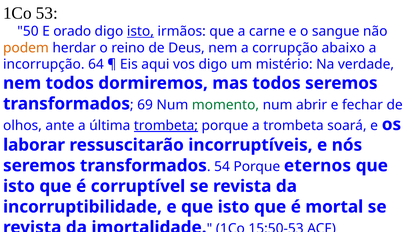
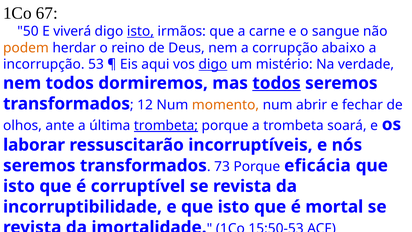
53: 53 -> 67
orado: orado -> viverá
64: 64 -> 53
digo at (213, 64) underline: none -> present
todos at (276, 83) underline: none -> present
69: 69 -> 12
momento colour: green -> orange
54: 54 -> 73
eternos: eternos -> eficácia
